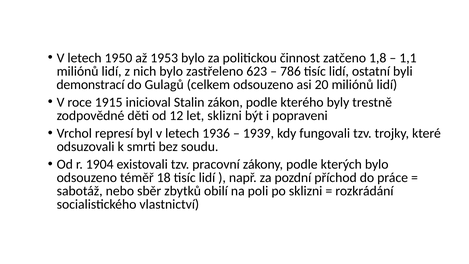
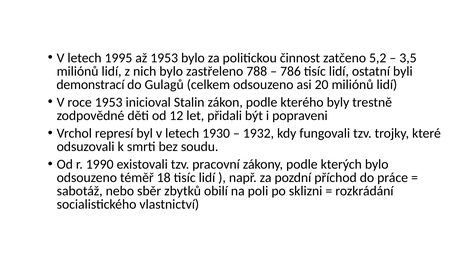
1950: 1950 -> 1995
1,8: 1,8 -> 5,2
1,1: 1,1 -> 3,5
623: 623 -> 788
roce 1915: 1915 -> 1953
let sklizni: sklizni -> přidali
1936: 1936 -> 1930
1939: 1939 -> 1932
1904: 1904 -> 1990
